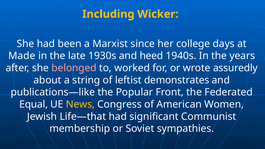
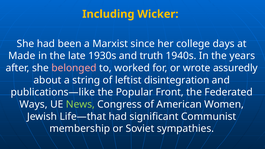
heed: heed -> truth
demonstrates: demonstrates -> disintegration
Equal: Equal -> Ways
News colour: yellow -> light green
